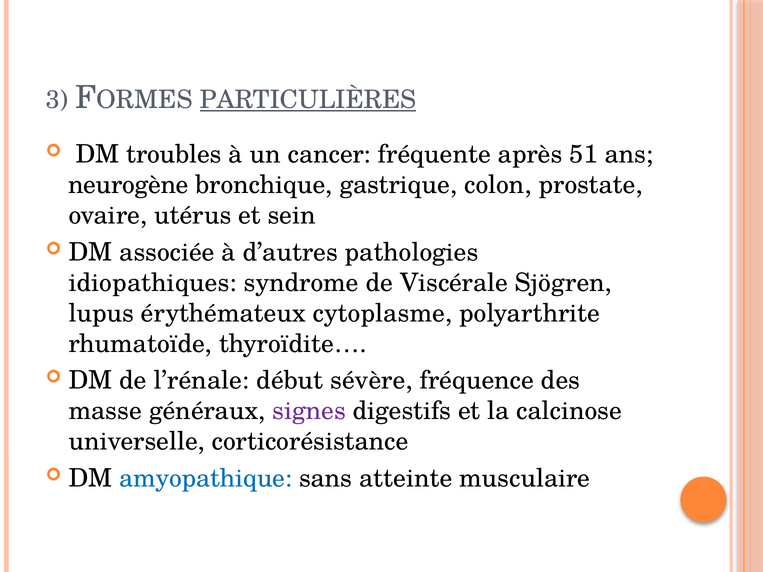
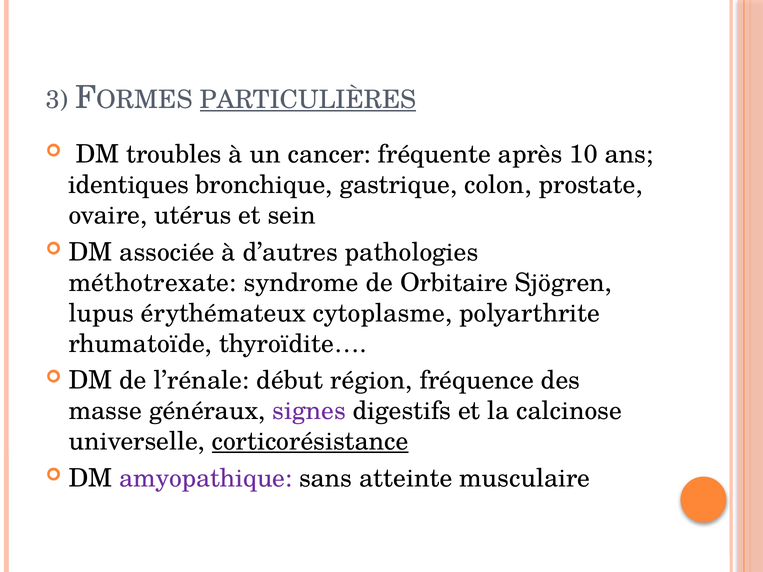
51: 51 -> 10
neurogène: neurogène -> identiques
idiopathiques: idiopathiques -> méthotrexate
Viscérale: Viscérale -> Orbitaire
sévère: sévère -> région
corticorésistance underline: none -> present
amyopathique colour: blue -> purple
